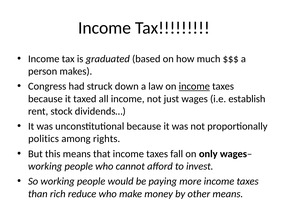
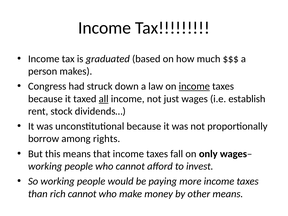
all underline: none -> present
politics: politics -> borrow
rich reduce: reduce -> cannot
